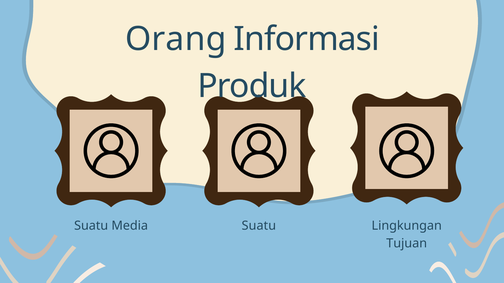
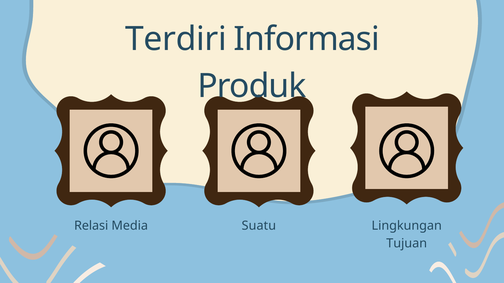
Orang: Orang -> Terdiri
Suatu at (91, 226): Suatu -> Relasi
